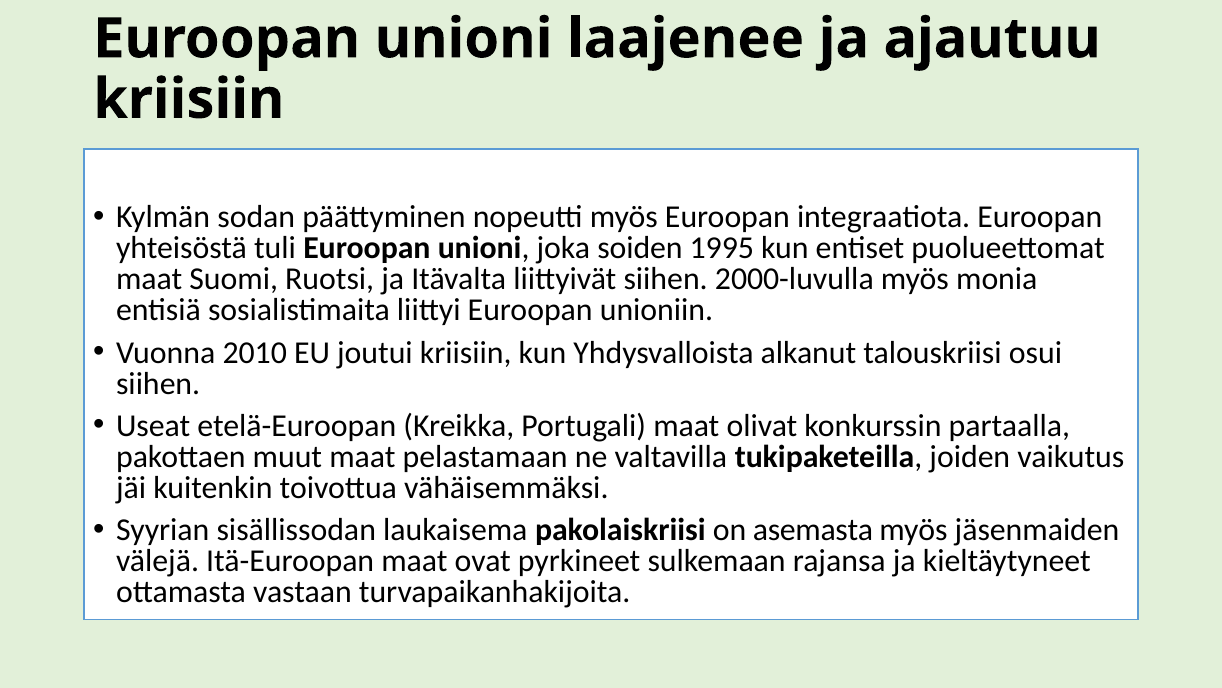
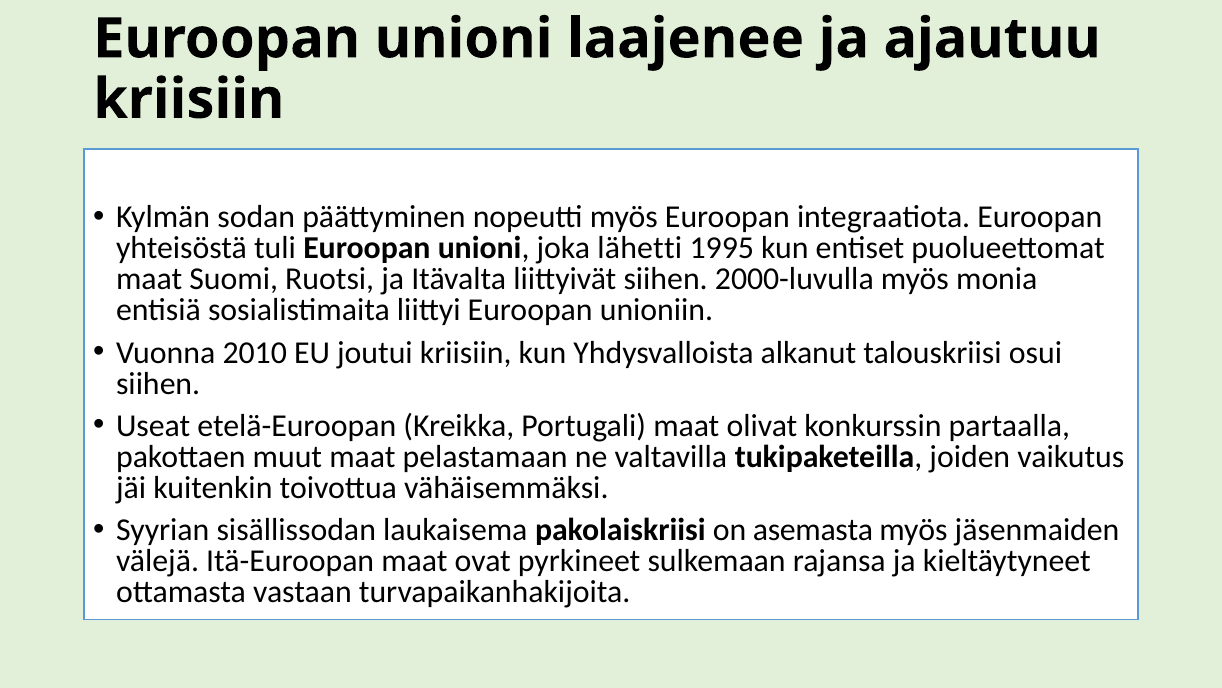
soiden: soiden -> lähetti
